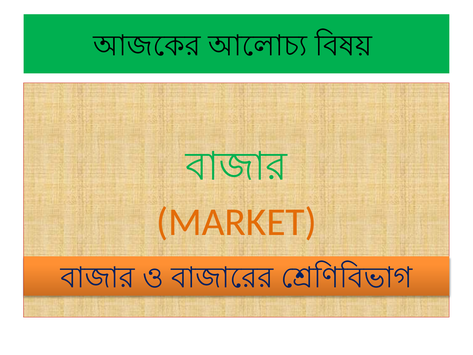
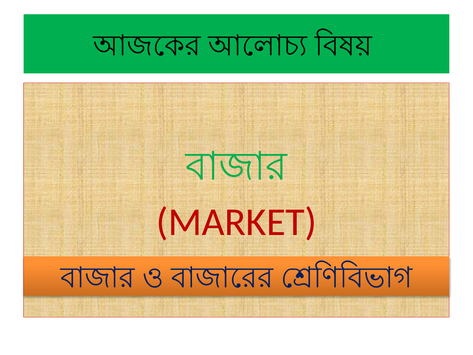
MARKET colour: orange -> red
